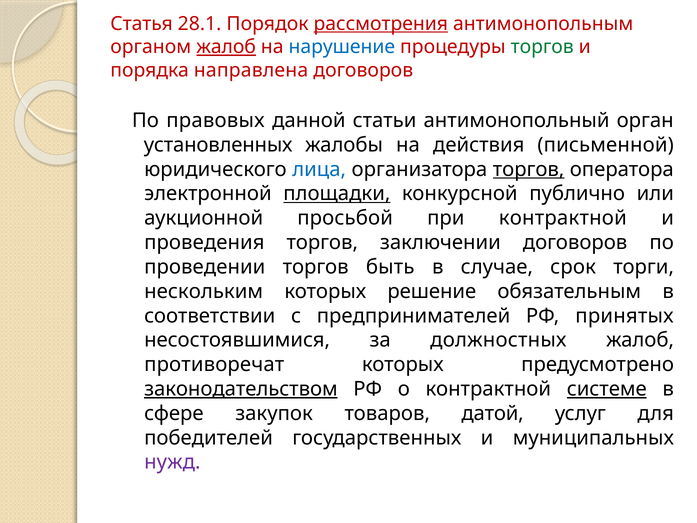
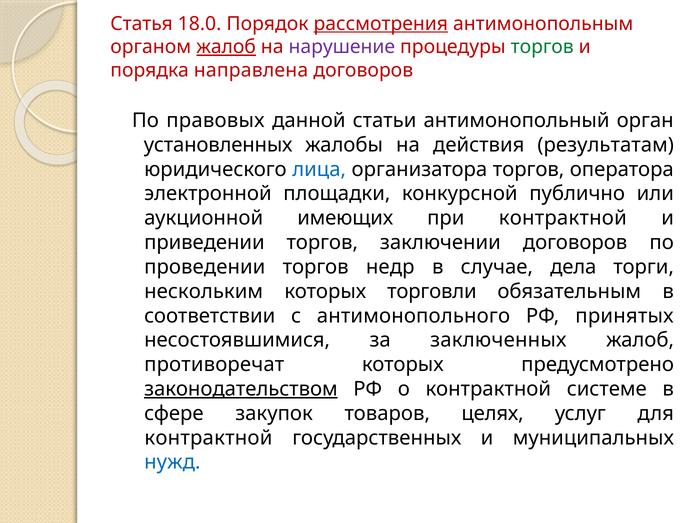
28.1: 28.1 -> 18.0
нарушение colour: blue -> purple
письменной: письменной -> результатам
торгов at (529, 169) underline: present -> none
площадки underline: present -> none
просьбой: просьбой -> имеющих
проведения: проведения -> приведении
быть: быть -> недр
срок: срок -> дела
решение: решение -> торговли
предпринимателей: предпринимателей -> антимонопольного
должностных: должностных -> заключенных
системе underline: present -> none
датой: датой -> целях
победителей at (209, 438): победителей -> контрактной
нужд colour: purple -> blue
